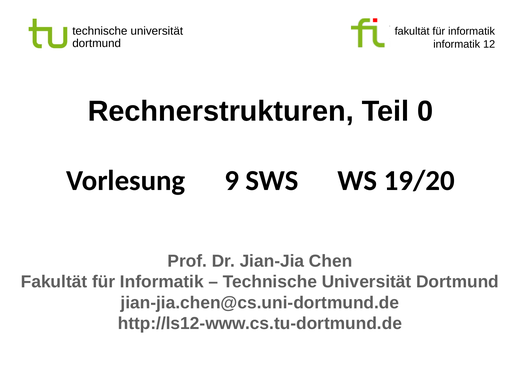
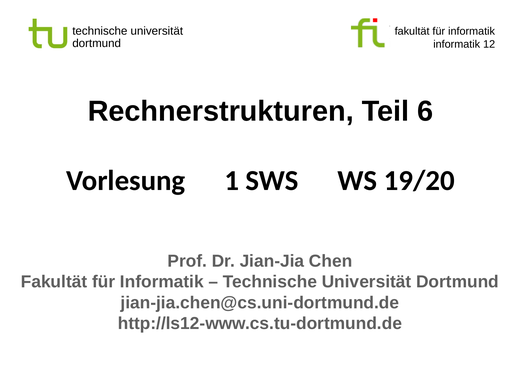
0: 0 -> 6
9: 9 -> 1
